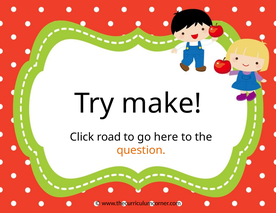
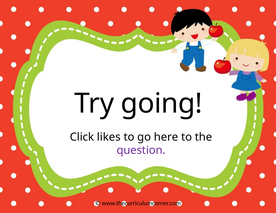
make: make -> going
road: road -> likes
question colour: orange -> purple
